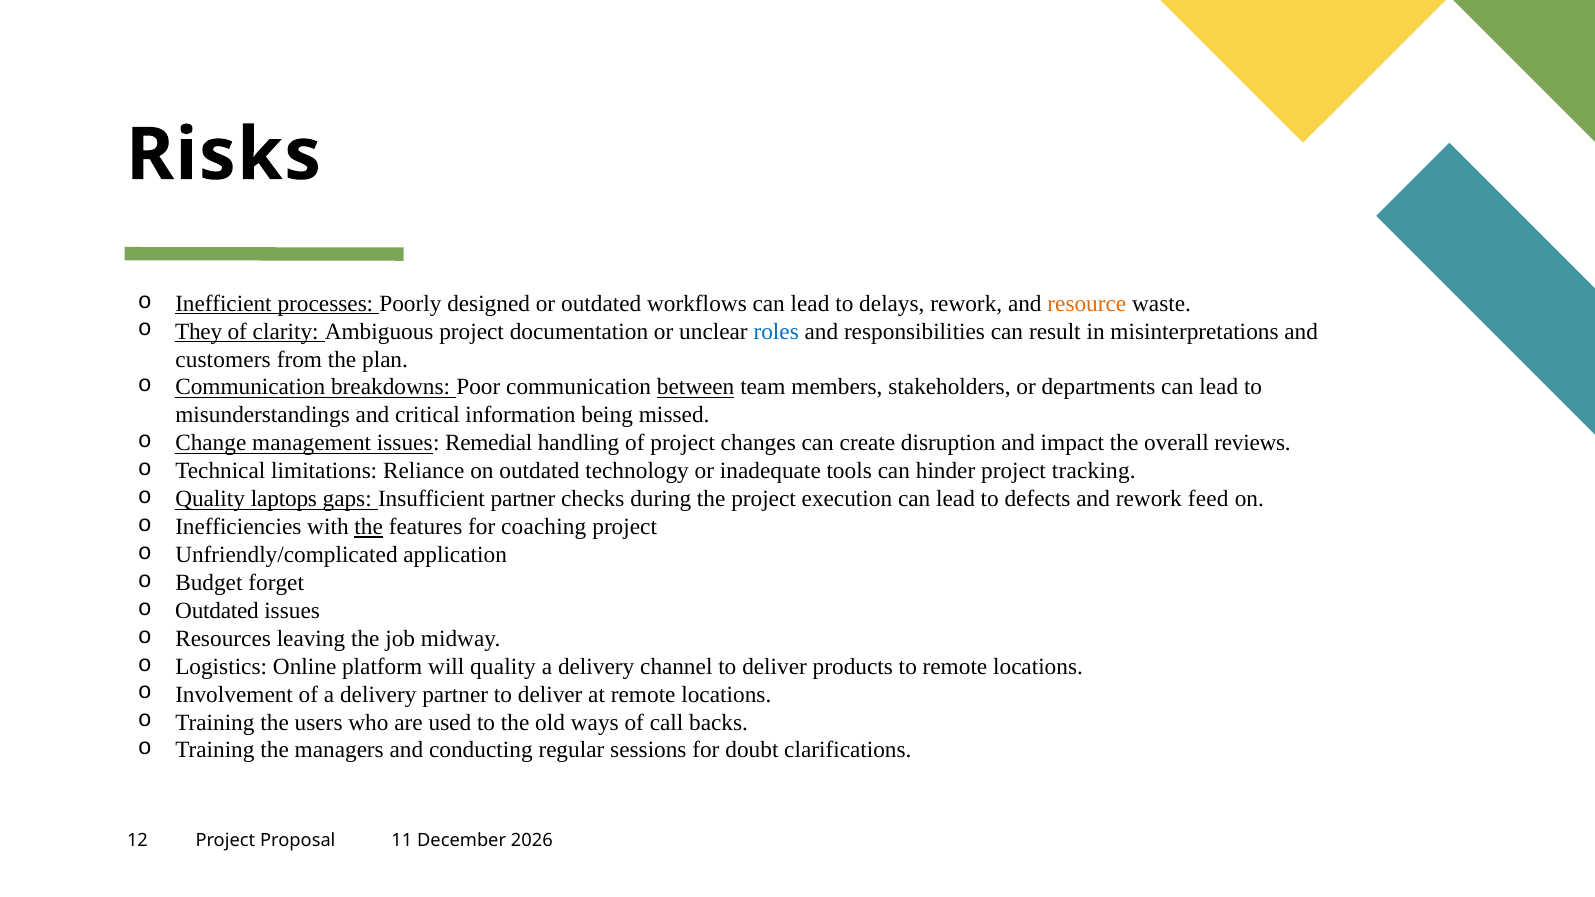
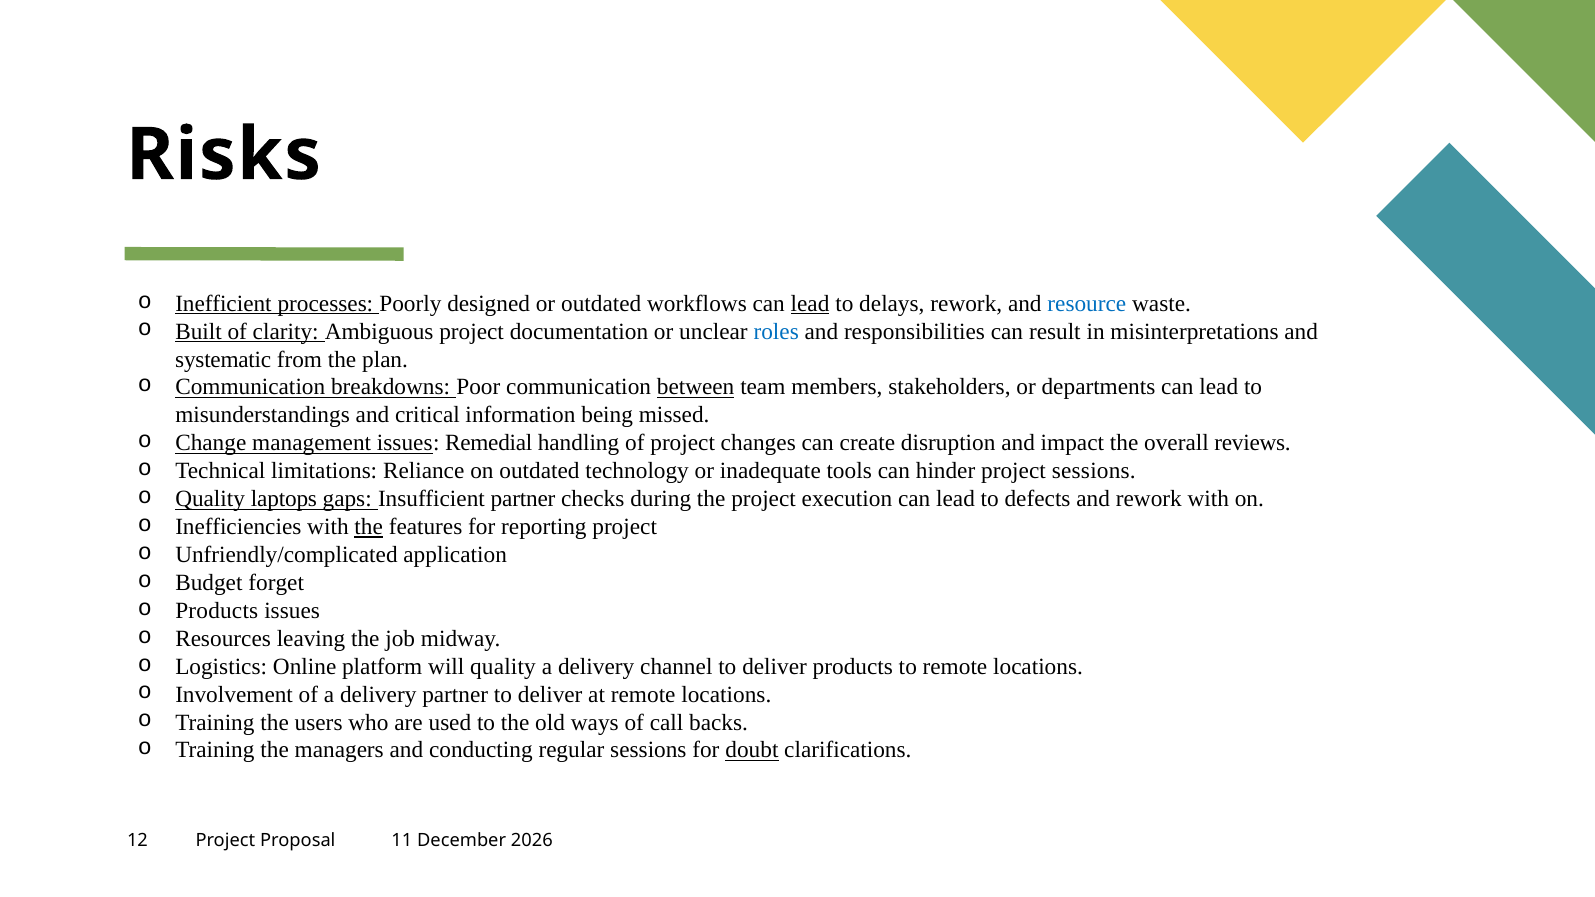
lead at (810, 304) underline: none -> present
resource colour: orange -> blue
They: They -> Built
customers: customers -> systematic
project tracking: tracking -> sessions
rework feed: feed -> with
coaching: coaching -> reporting
Outdated at (217, 611): Outdated -> Products
doubt underline: none -> present
